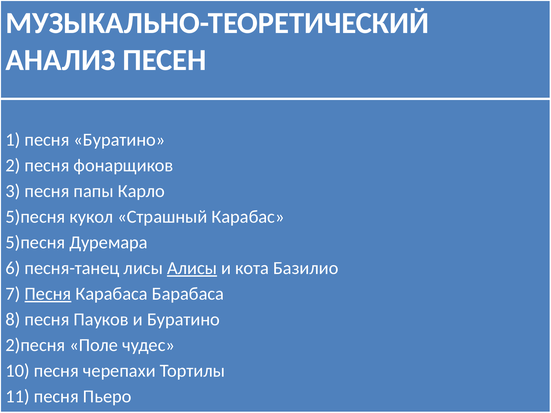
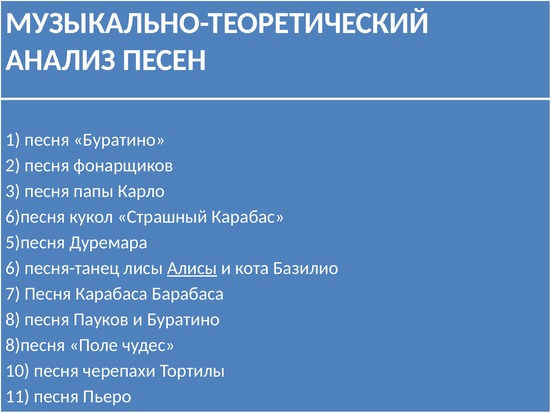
5)песня at (35, 217): 5)песня -> 6)песня
Песня at (48, 294) underline: present -> none
2)песня: 2)песня -> 8)песня
